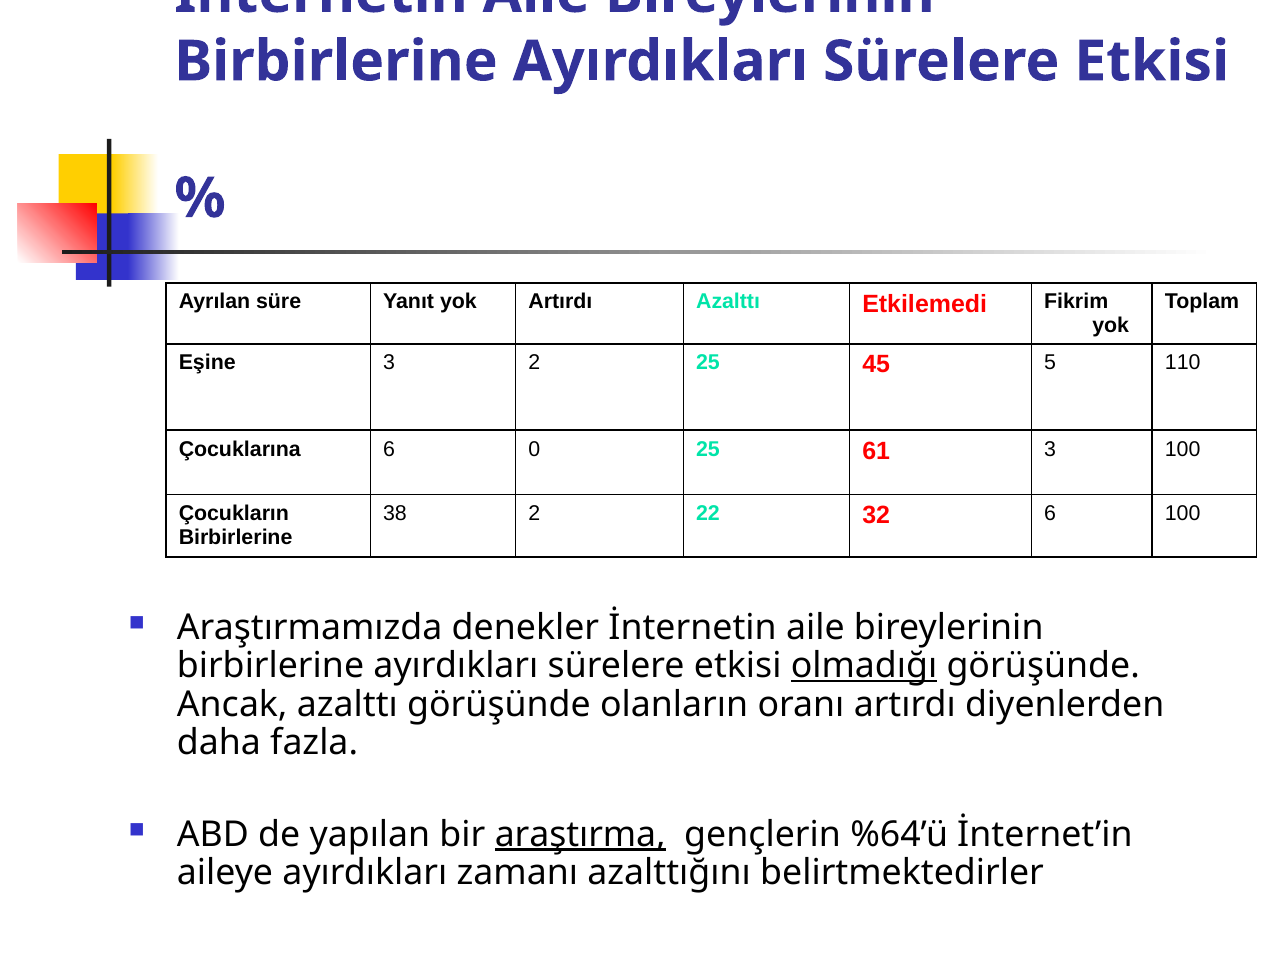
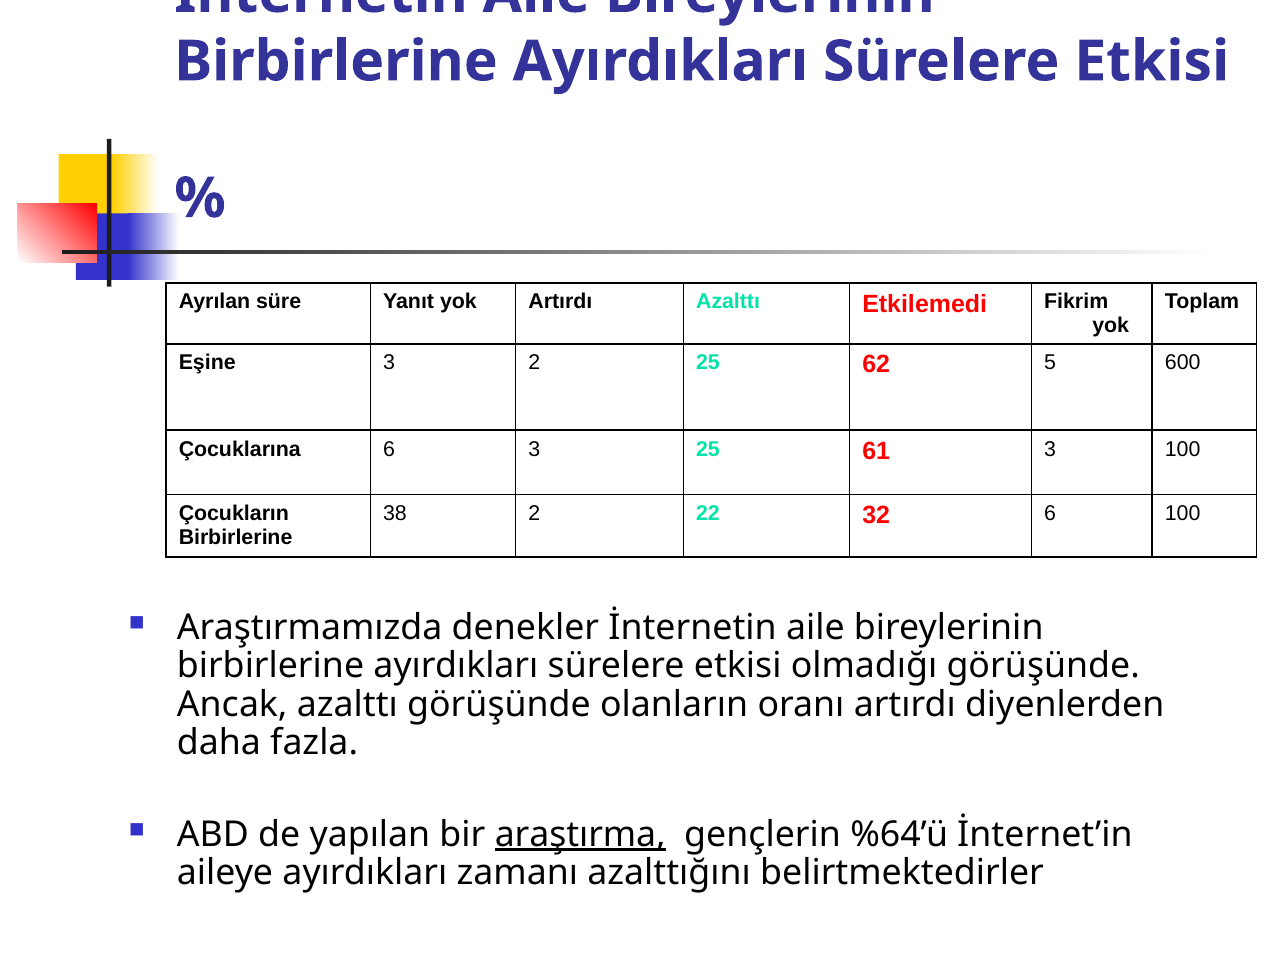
45: 45 -> 62
110: 110 -> 600
6 0: 0 -> 3
olmadığı underline: present -> none
